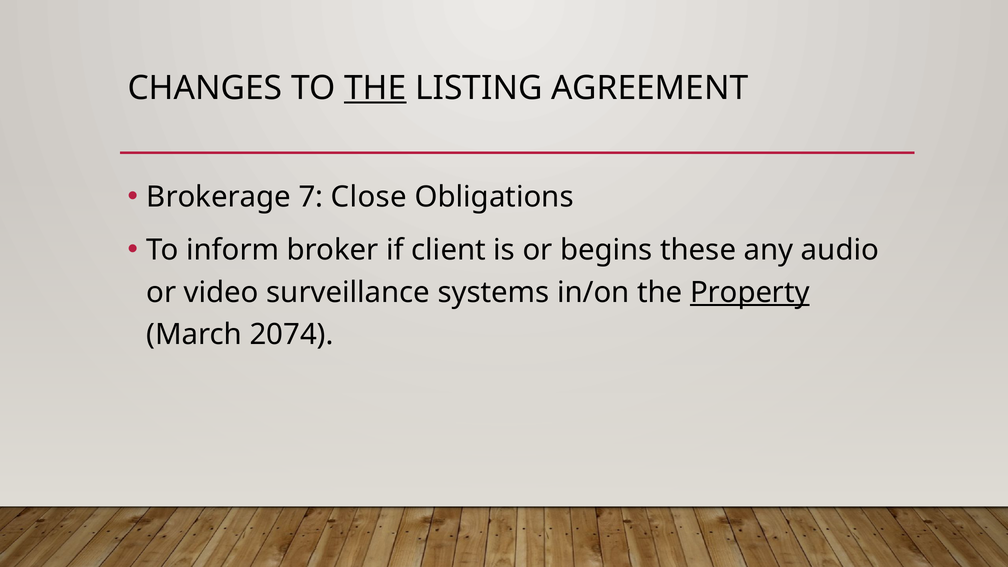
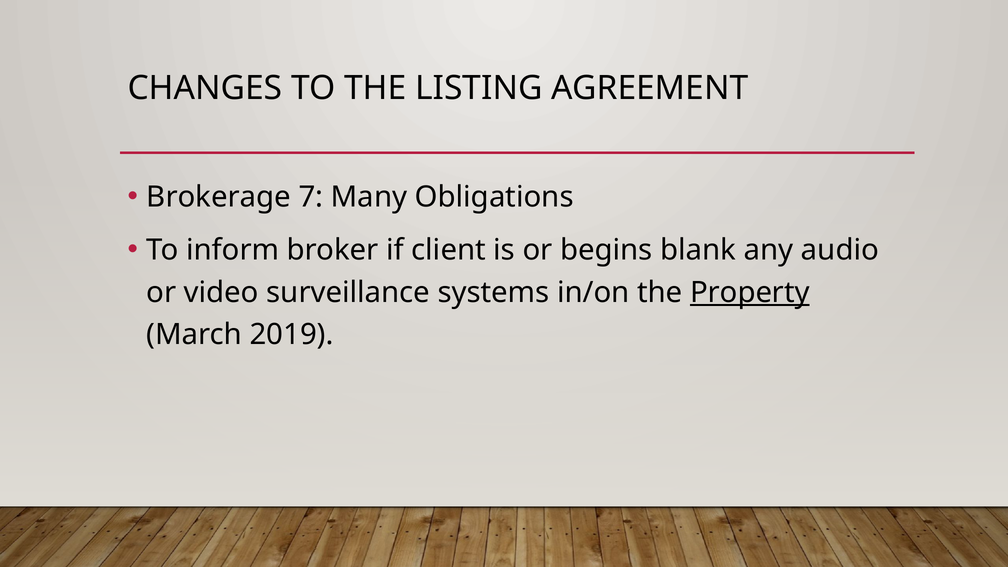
THE at (375, 88) underline: present -> none
Close: Close -> Many
these: these -> blank
2074: 2074 -> 2019
